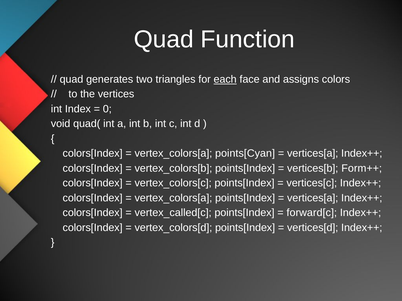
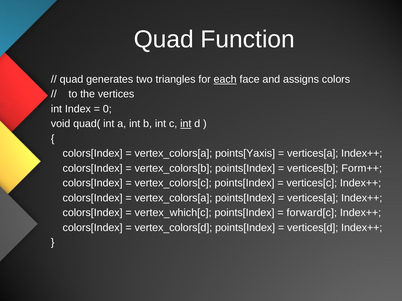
int at (186, 124) underline: none -> present
points[Cyan: points[Cyan -> points[Yaxis
vertex_called[c: vertex_called[c -> vertex_which[c
